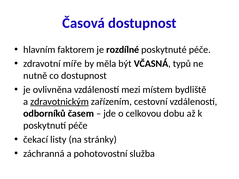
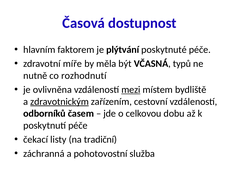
rozdílné: rozdílné -> plýtvání
co dostupnost: dostupnost -> rozhodnutí
mezi underline: none -> present
stránky: stránky -> tradiční
